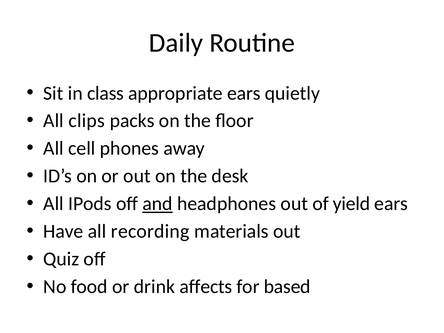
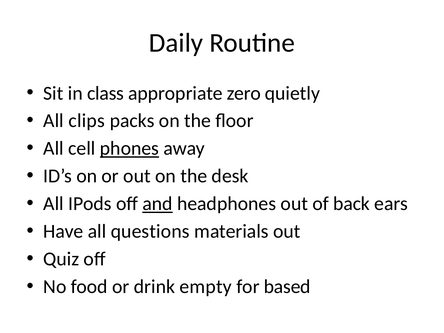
appropriate ears: ears -> zero
phones underline: none -> present
yield: yield -> back
recording: recording -> questions
affects: affects -> empty
